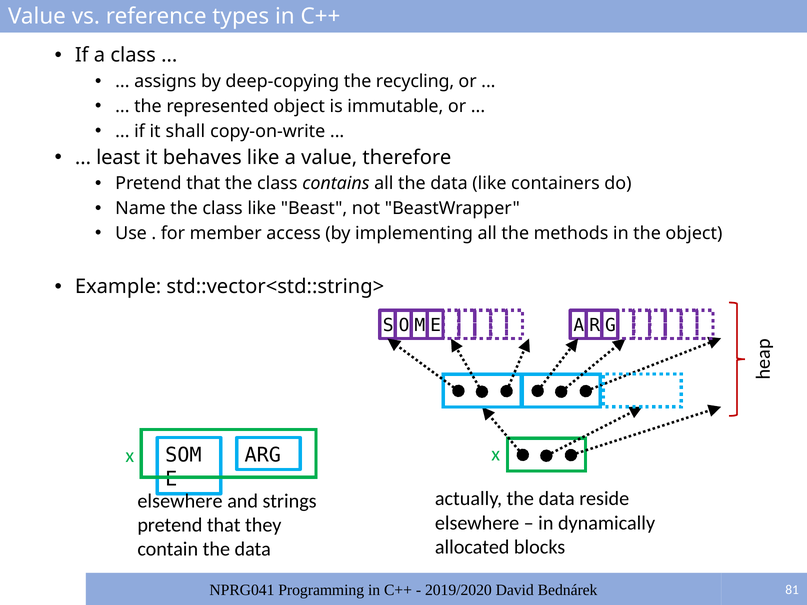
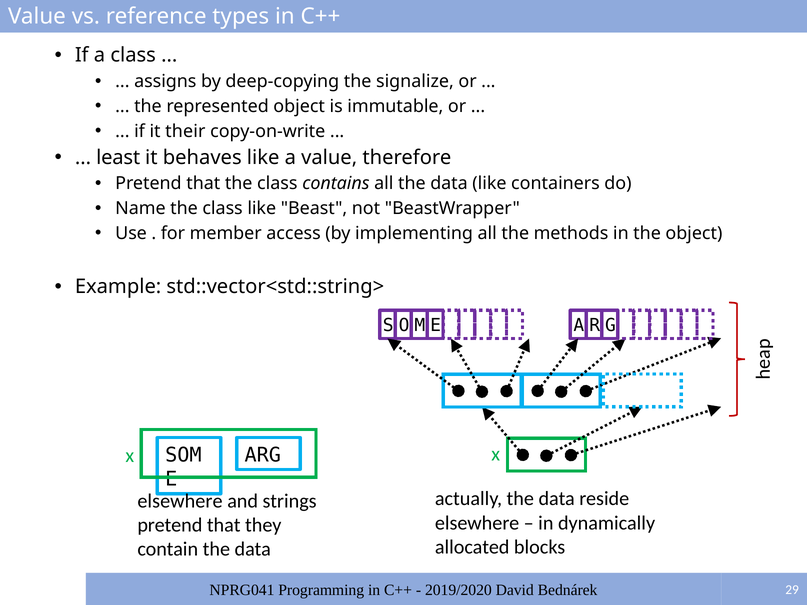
recycling: recycling -> signalize
shall: shall -> their
81: 81 -> 29
